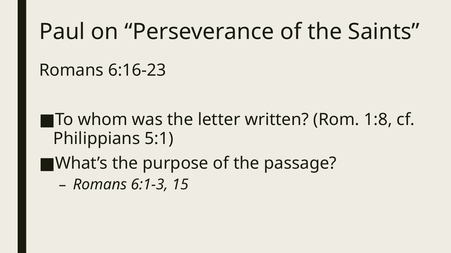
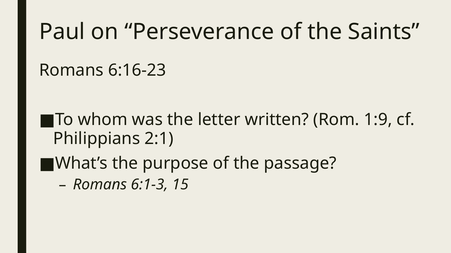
1:8: 1:8 -> 1:9
5:1: 5:1 -> 2:1
